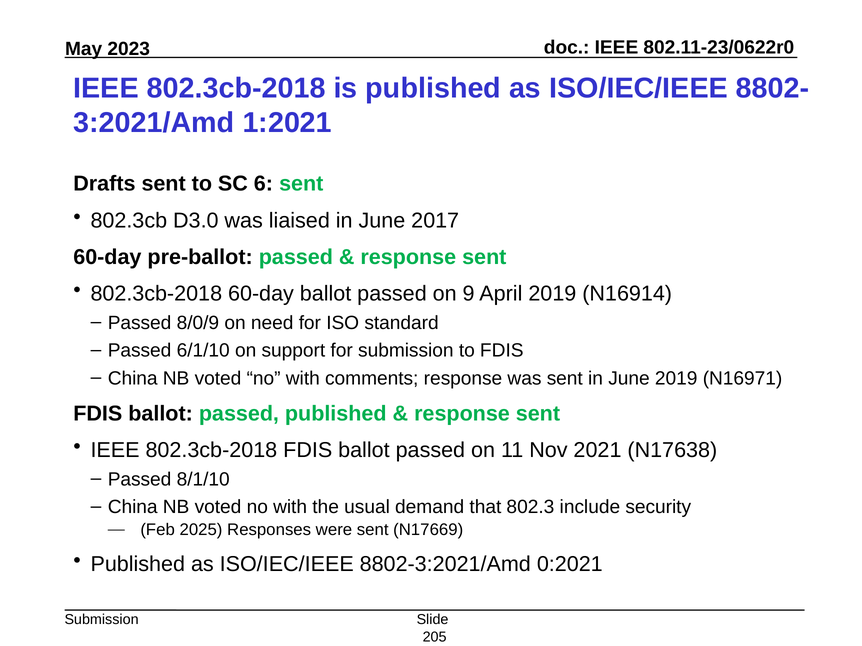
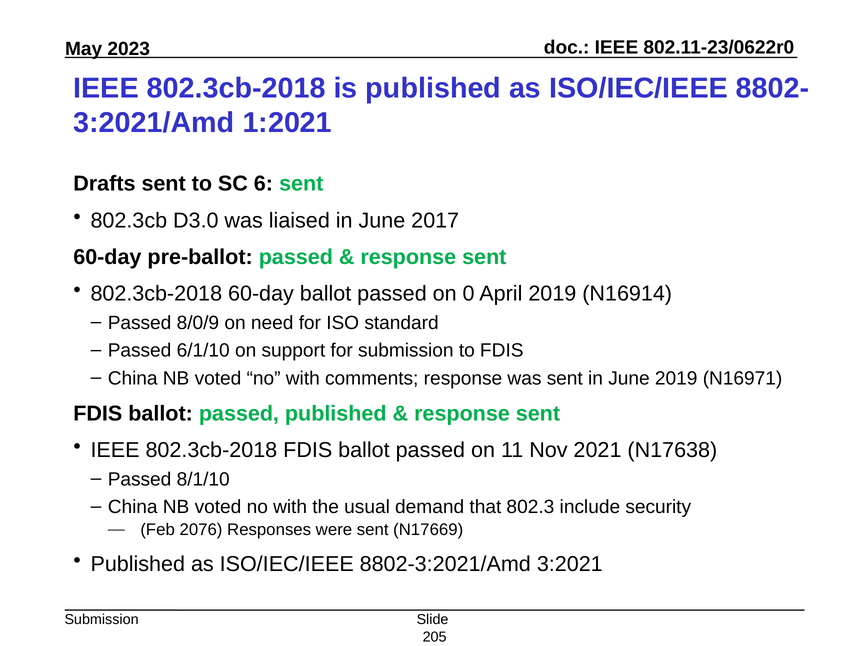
9: 9 -> 0
2025: 2025 -> 2076
0:2021: 0:2021 -> 3:2021
